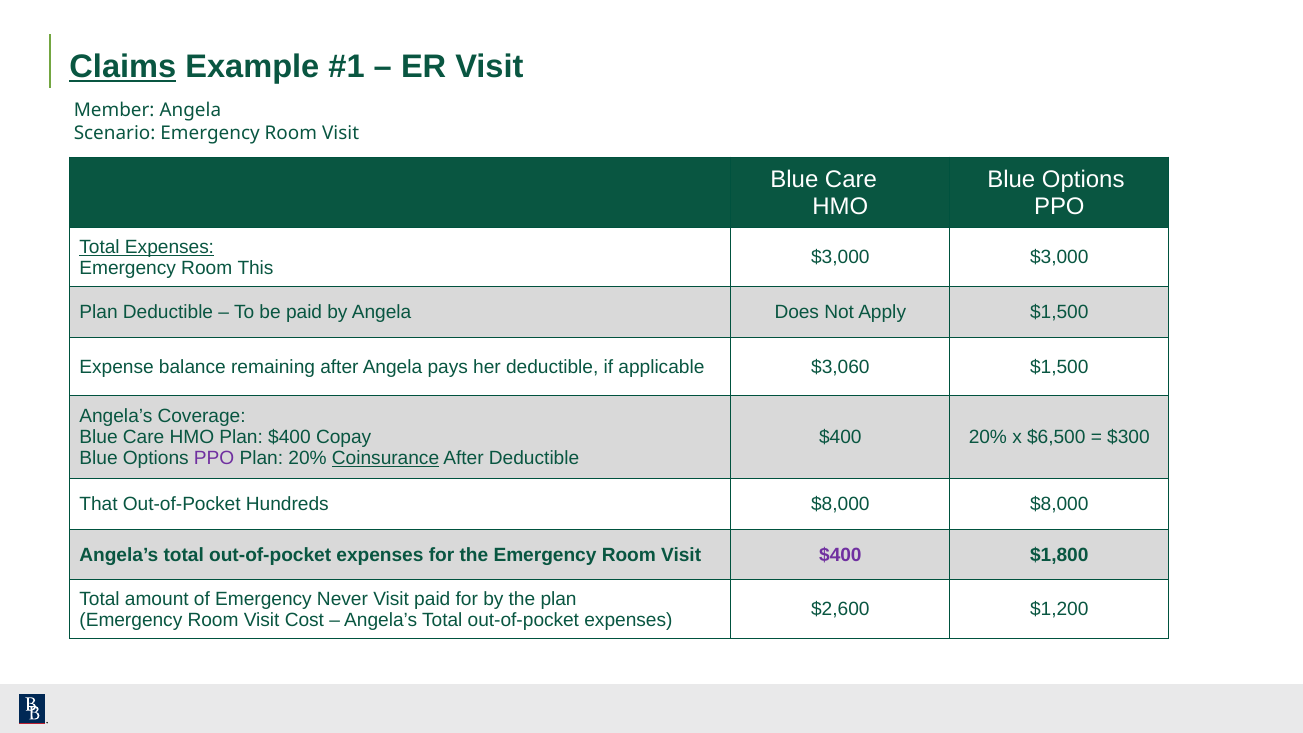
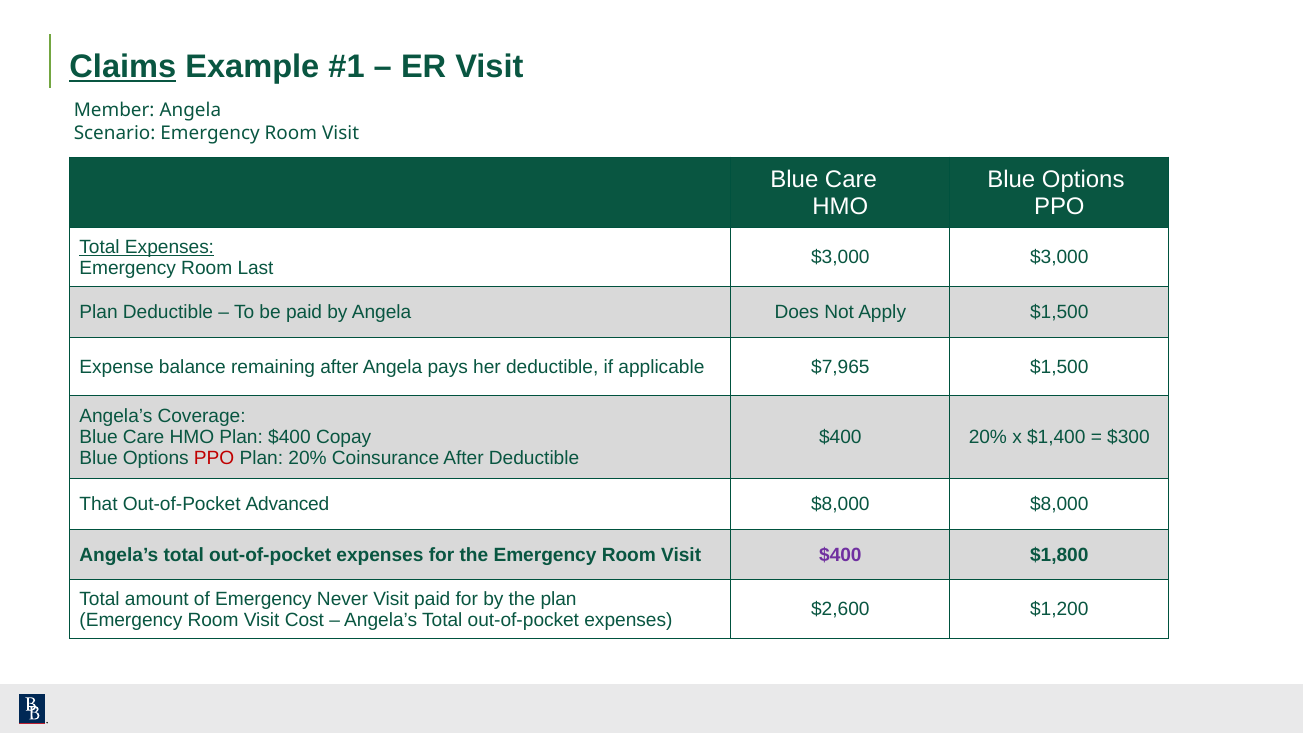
This: This -> Last
$3,060: $3,060 -> $7,965
$6,500: $6,500 -> $1,400
PPO at (214, 458) colour: purple -> red
Coinsurance underline: present -> none
Hundreds: Hundreds -> Advanced
